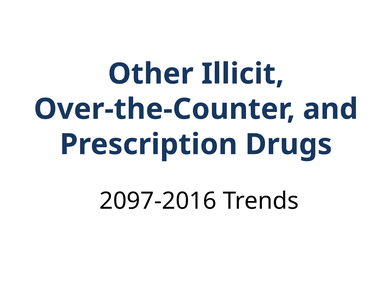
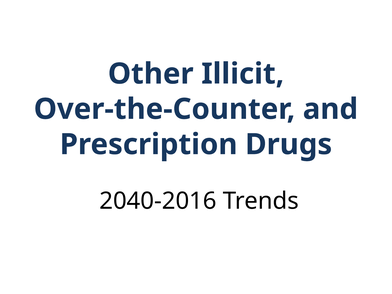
2097-2016: 2097-2016 -> 2040-2016
